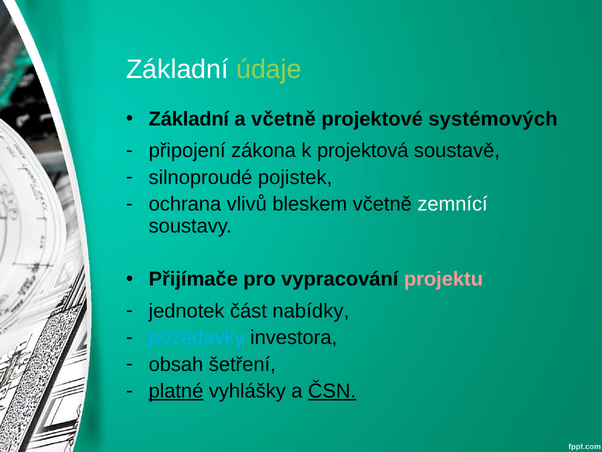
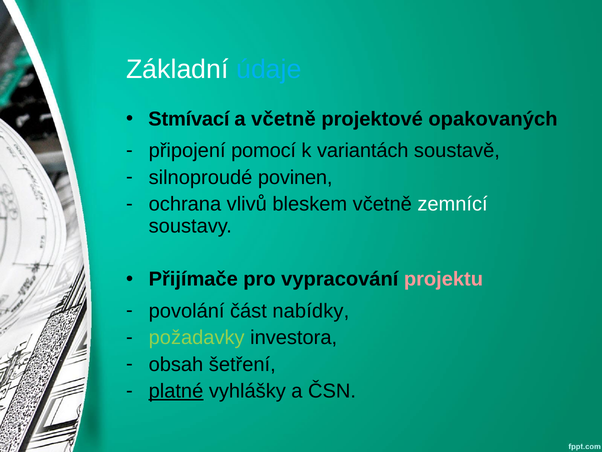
údaje colour: light green -> light blue
Základní at (189, 119): Základní -> Stmívací
systémových: systémových -> opakovaných
zákona: zákona -> pomocí
projektová: projektová -> variantách
pojistek: pojistek -> povinen
jednotek: jednotek -> povolání
požadavky colour: light blue -> light green
ČSN underline: present -> none
